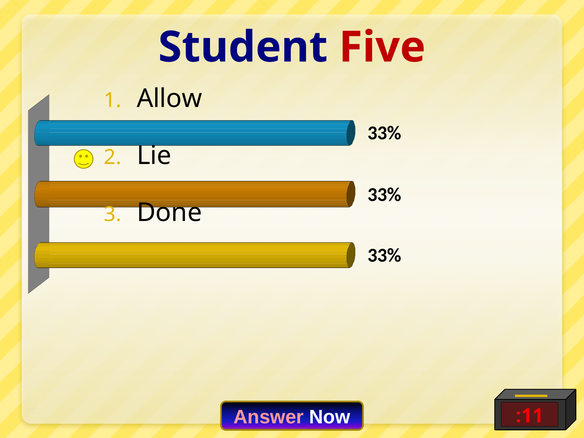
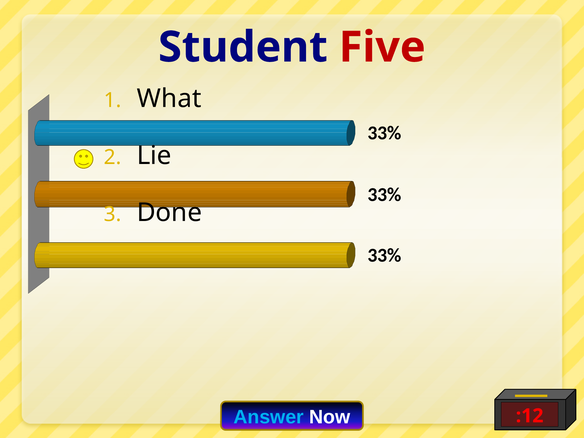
Allow: Allow -> What
Answer colour: pink -> light blue
:11: :11 -> :12
